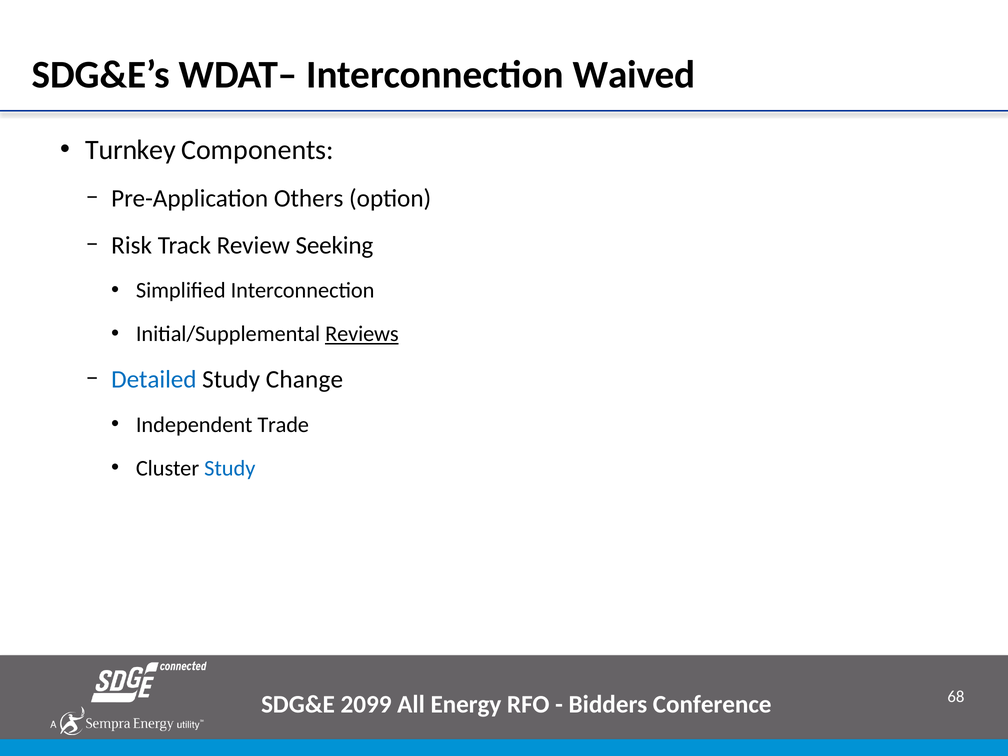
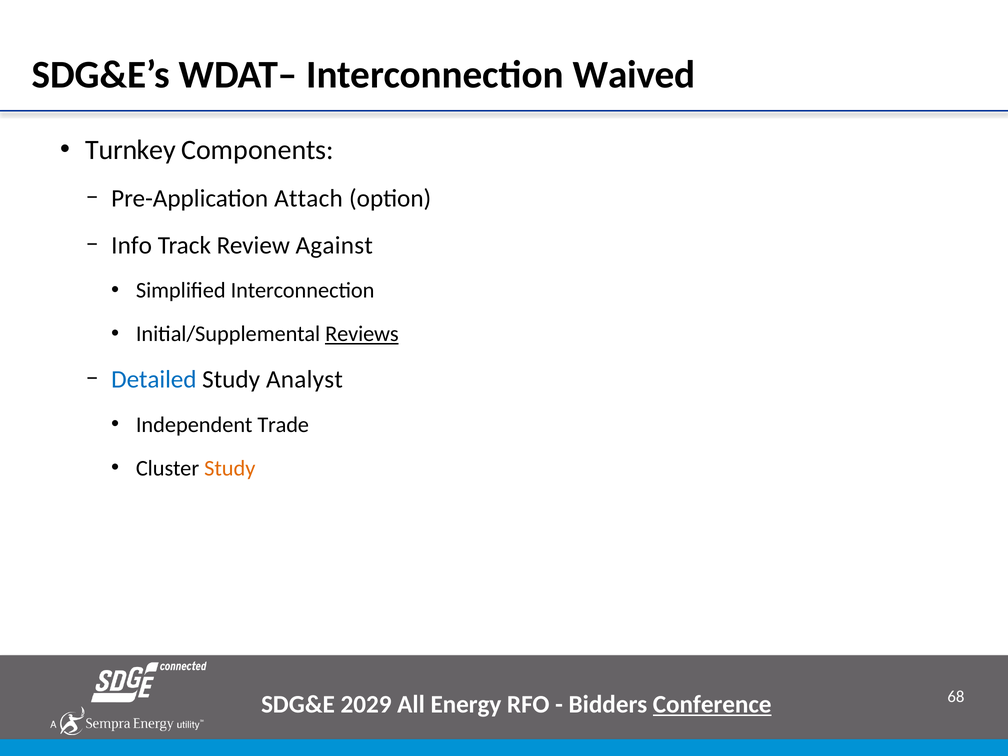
Others: Others -> Attach
Risk: Risk -> Info
Seeking: Seeking -> Against
Change: Change -> Analyst
Study at (230, 468) colour: blue -> orange
2099: 2099 -> 2029
Conference underline: none -> present
